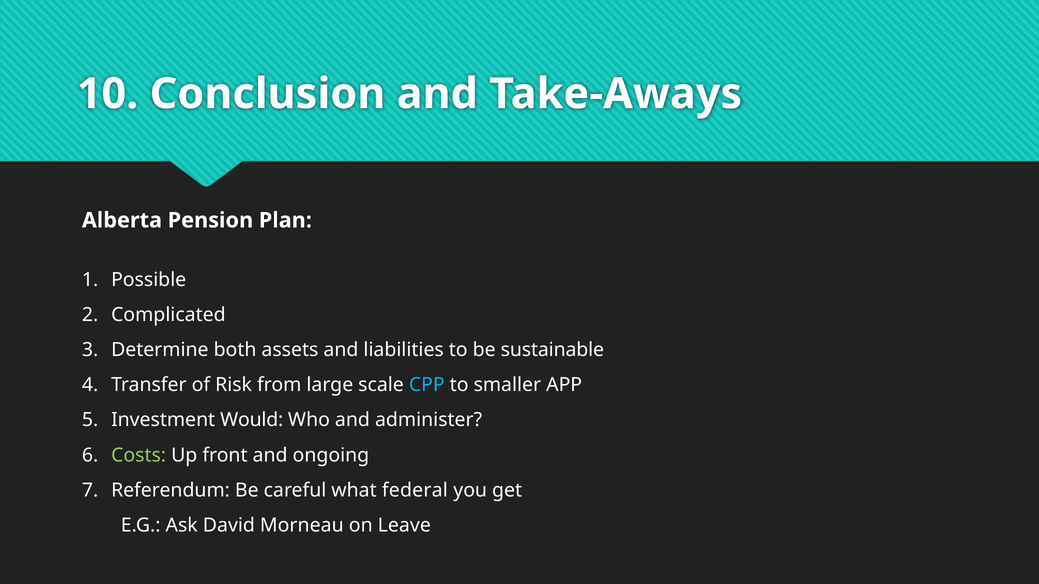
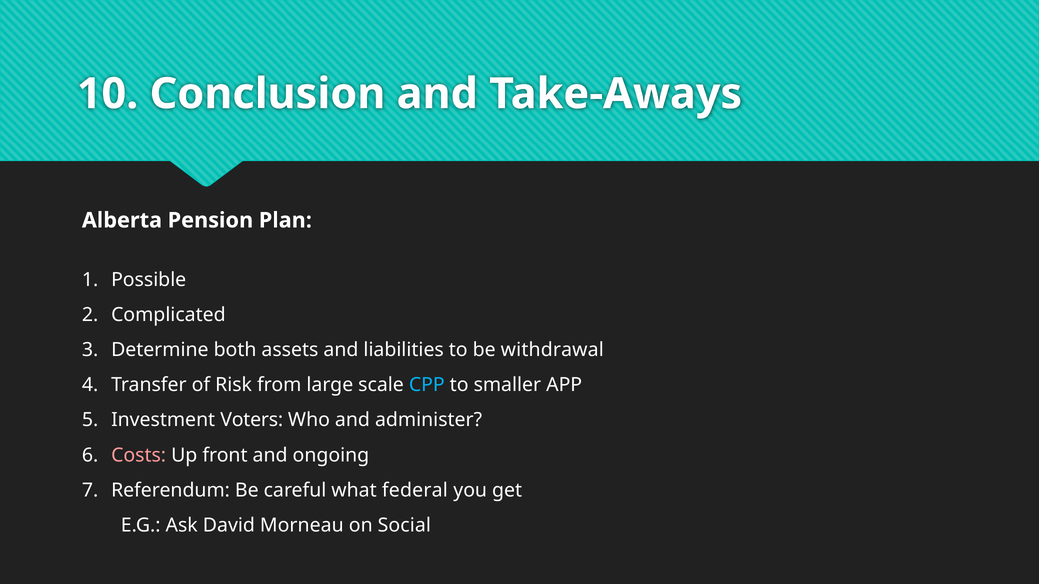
sustainable: sustainable -> withdrawal
Would: Would -> Voters
Costs colour: light green -> pink
Leave: Leave -> Social
